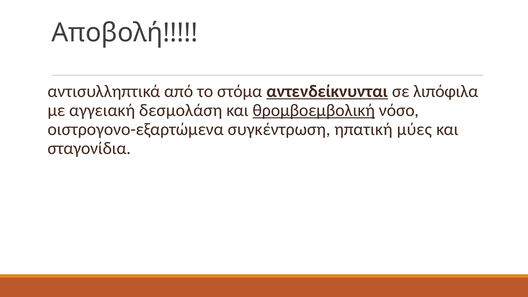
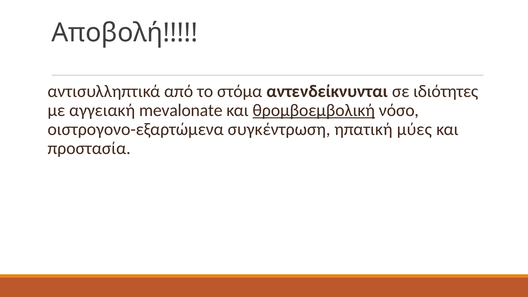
αντενδείκνυνται underline: present -> none
λιπόφιλα: λιπόφιλα -> ιδιότητες
δεσμολάση: δεσμολάση -> mevalonate
σταγονίδια: σταγονίδια -> προστασία
